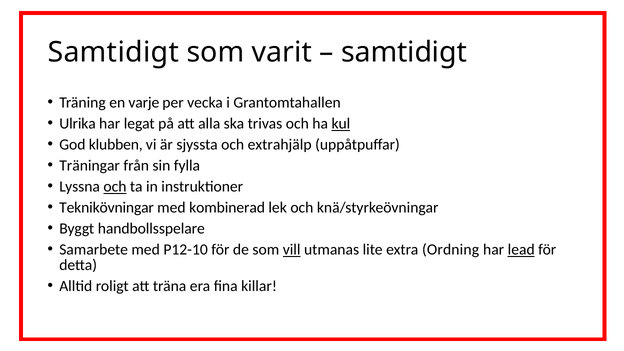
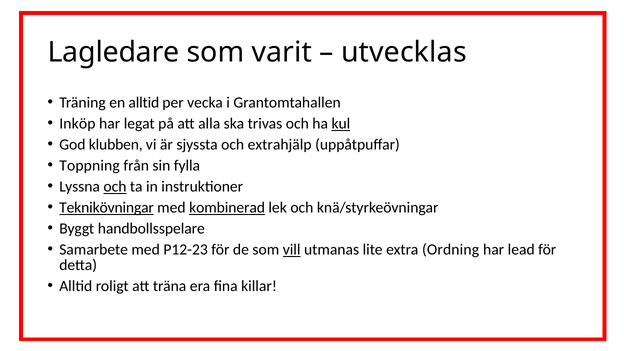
Samtidigt at (113, 52): Samtidigt -> Lagledare
samtidigt at (404, 52): samtidigt -> utvecklas
en varje: varje -> alltid
Ulrika: Ulrika -> Inköp
Träningar: Träningar -> Toppning
Teknikövningar underline: none -> present
kombinerad underline: none -> present
P12-10: P12-10 -> P12-23
lead underline: present -> none
